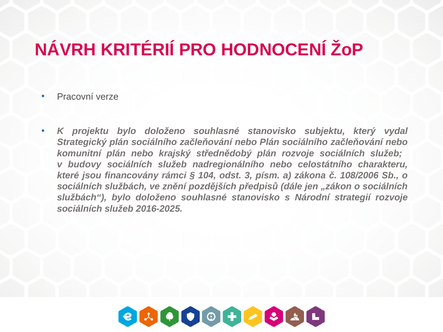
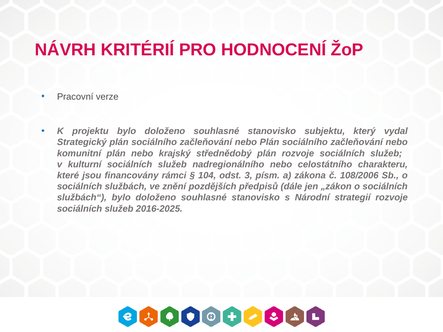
budovy: budovy -> kulturní
